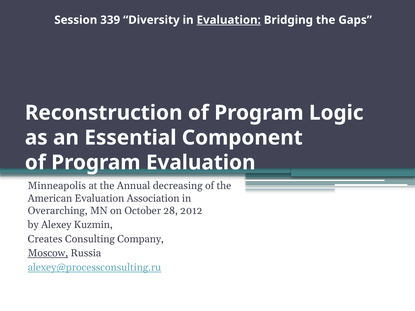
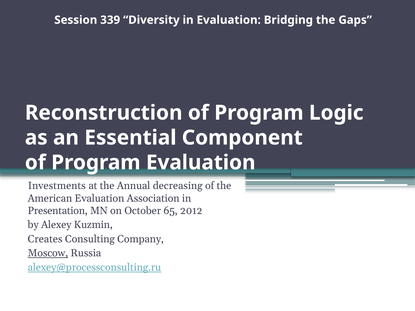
Evaluation at (229, 20) underline: present -> none
Minneapolis: Minneapolis -> Investments
Overarching: Overarching -> Presentation
28: 28 -> 65
